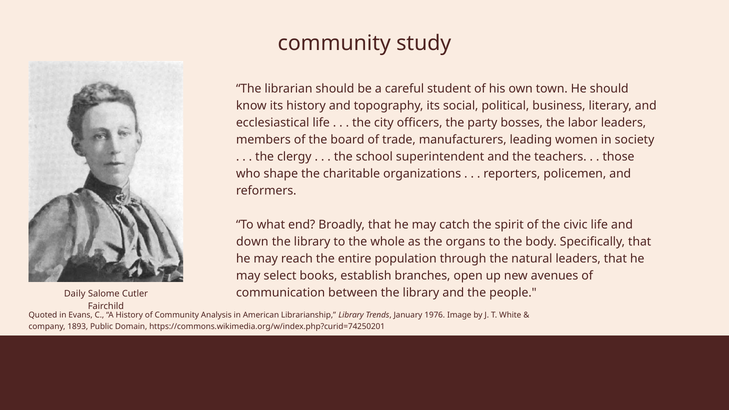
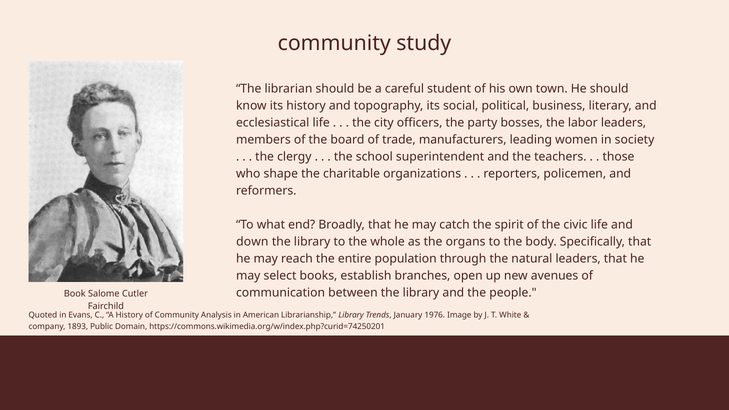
Daily: Daily -> Book
